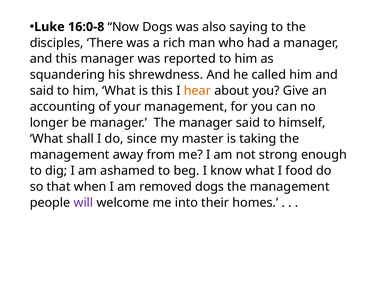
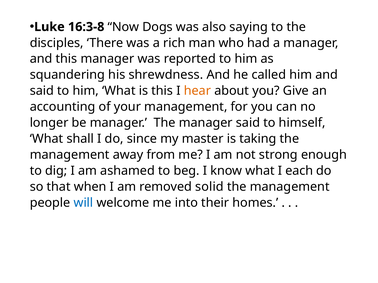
16:0-8: 16:0-8 -> 16:3-8
food: food -> each
removed dogs: dogs -> solid
will colour: purple -> blue
